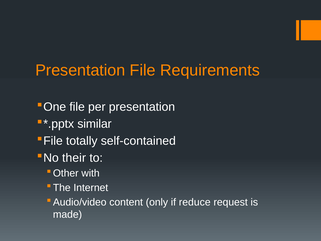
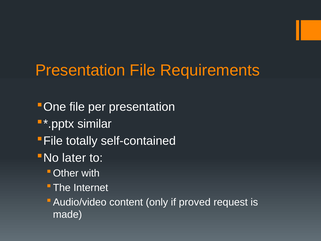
their: their -> later
reduce: reduce -> proved
